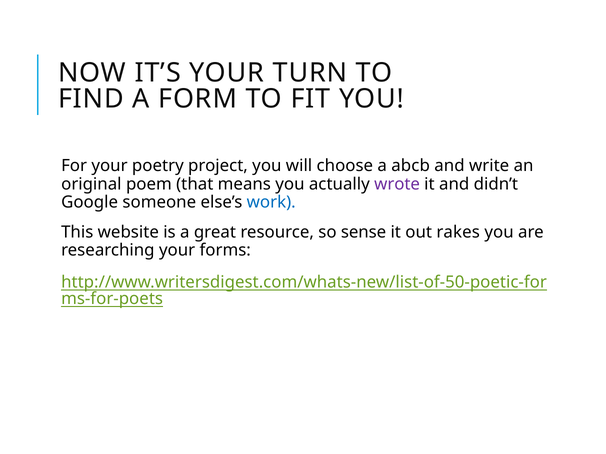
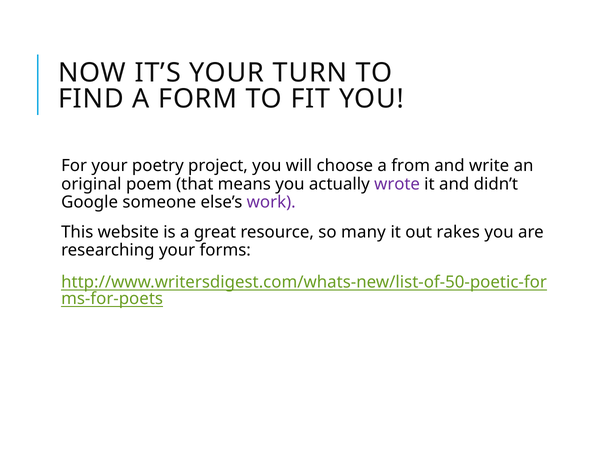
abcb: abcb -> from
work colour: blue -> purple
sense: sense -> many
